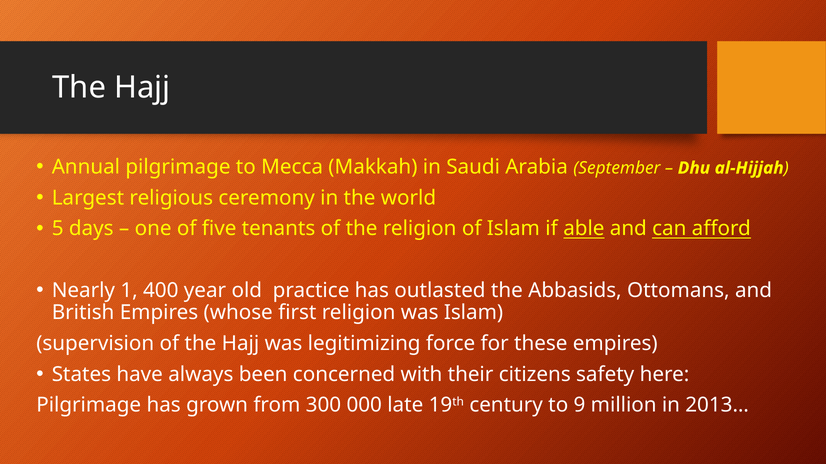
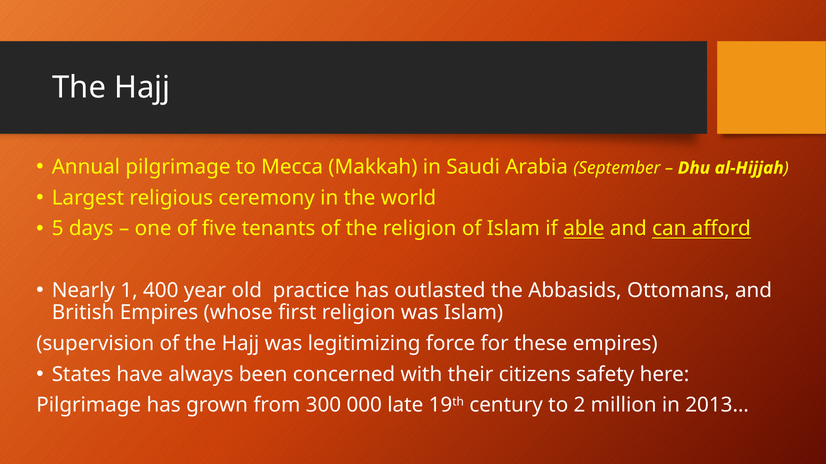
9: 9 -> 2
